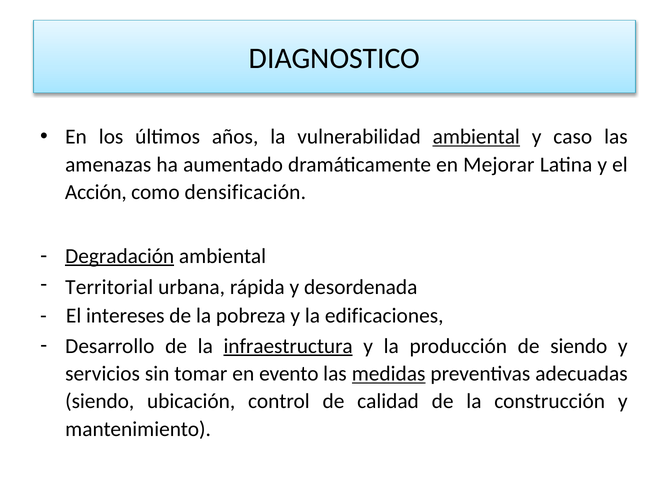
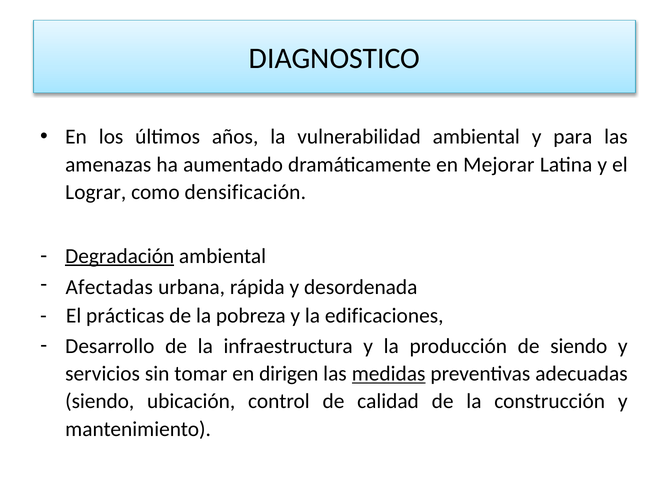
ambiental at (476, 137) underline: present -> none
caso: caso -> para
Acción: Acción -> Lograr
Territorial: Territorial -> Afectadas
intereses: intereses -> prácticas
infraestructura underline: present -> none
evento: evento -> dirigen
